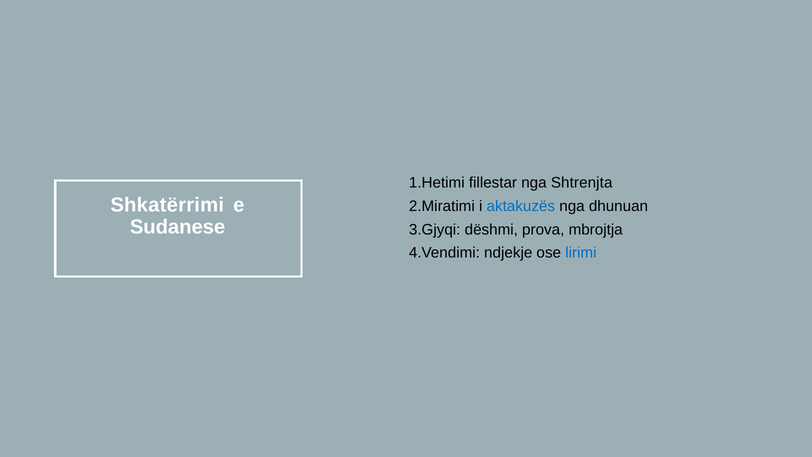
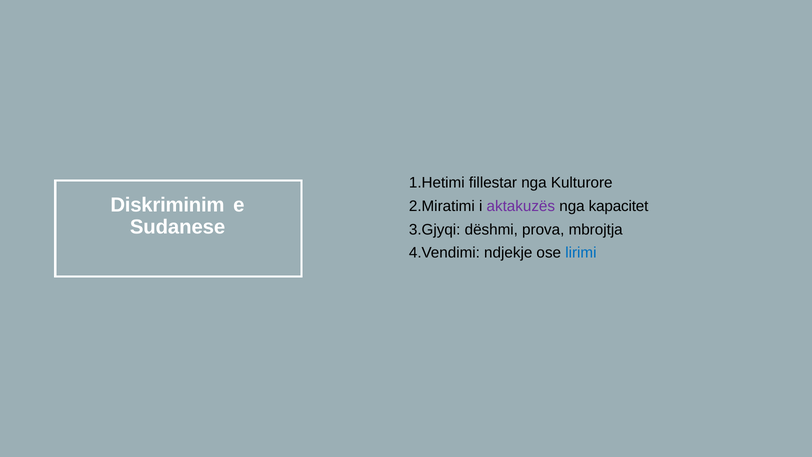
Shtrenjta: Shtrenjta -> Kulturore
Shkatërrimi: Shkatërrimi -> Diskriminim
aktakuzës colour: blue -> purple
dhunuan: dhunuan -> kapacitet
